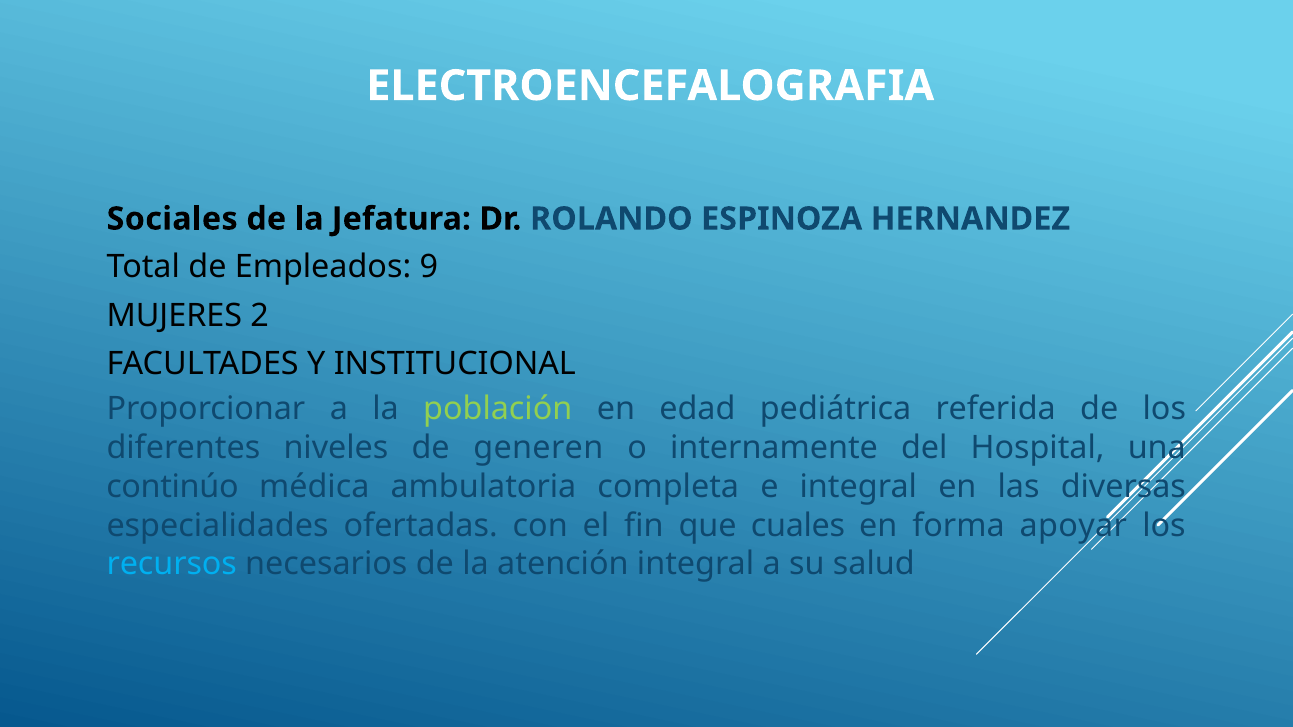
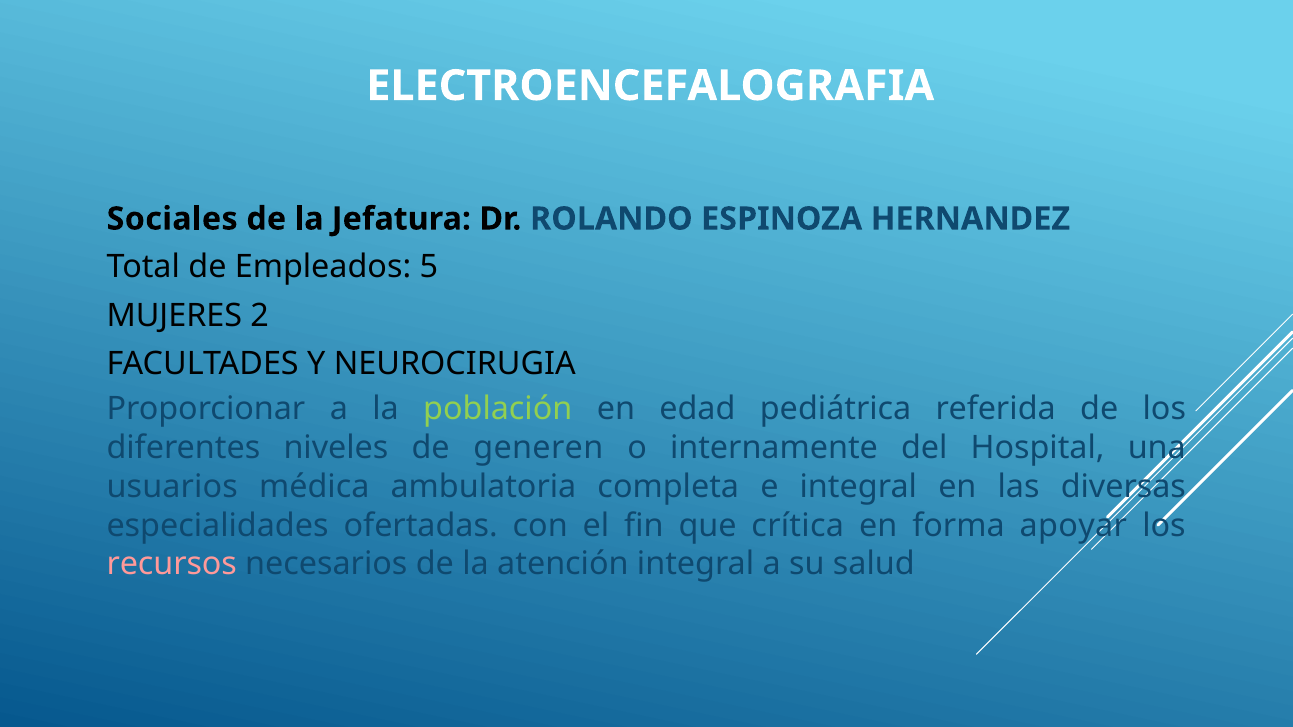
9: 9 -> 5
INSTITUCIONAL: INSTITUCIONAL -> NEUROCIRUGIA
continúo: continúo -> usuarios
cuales: cuales -> crítica
recursos colour: light blue -> pink
